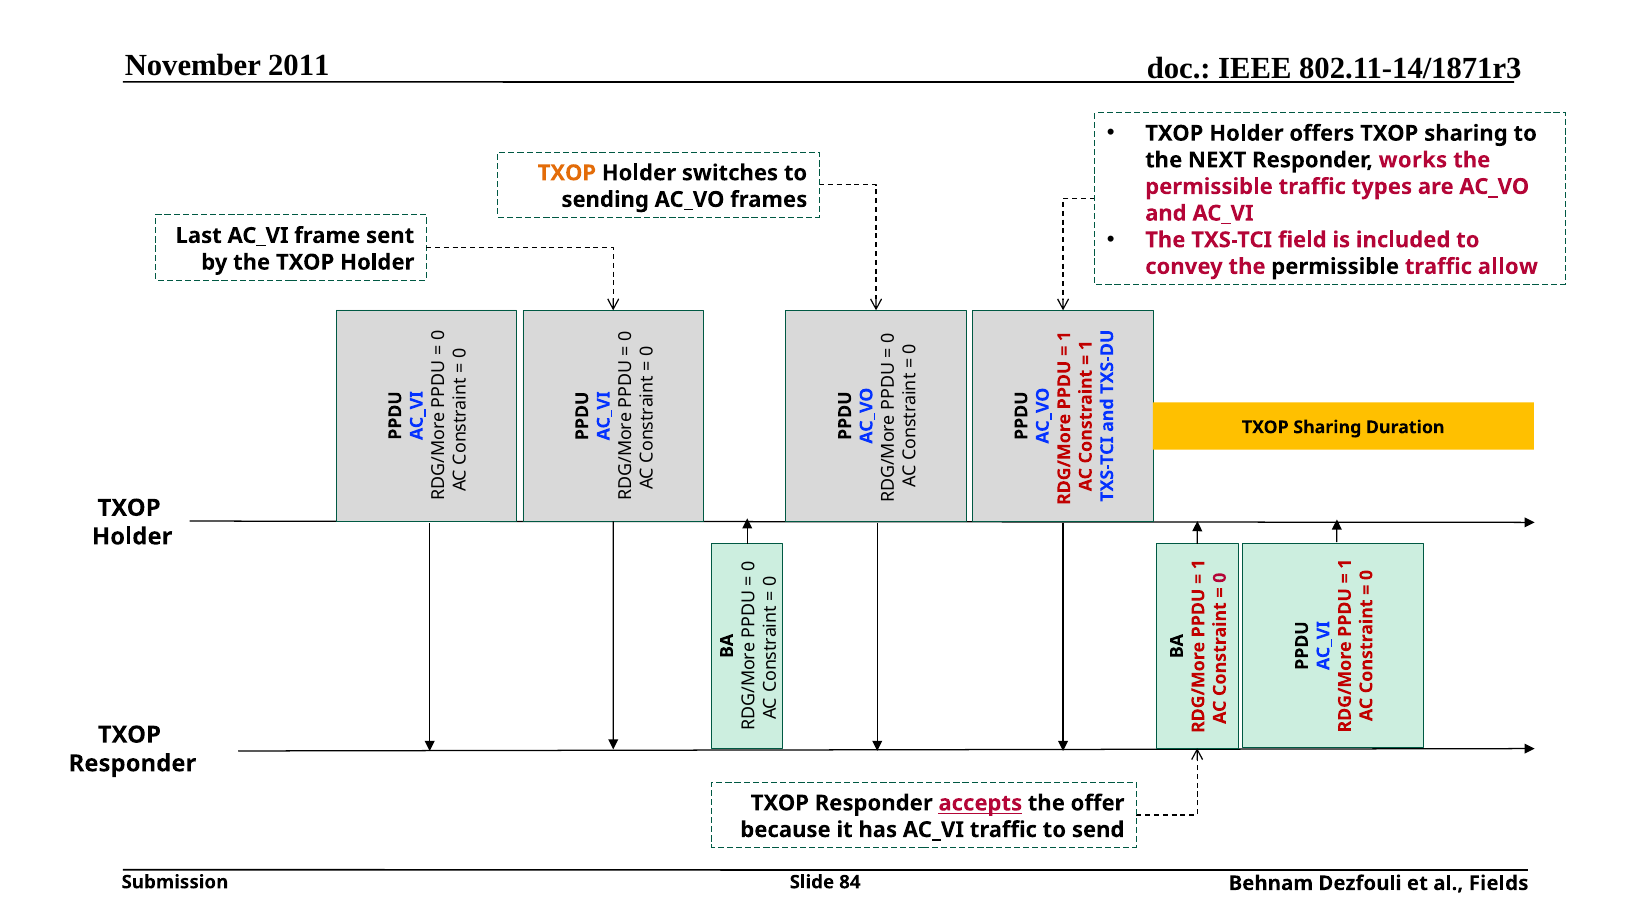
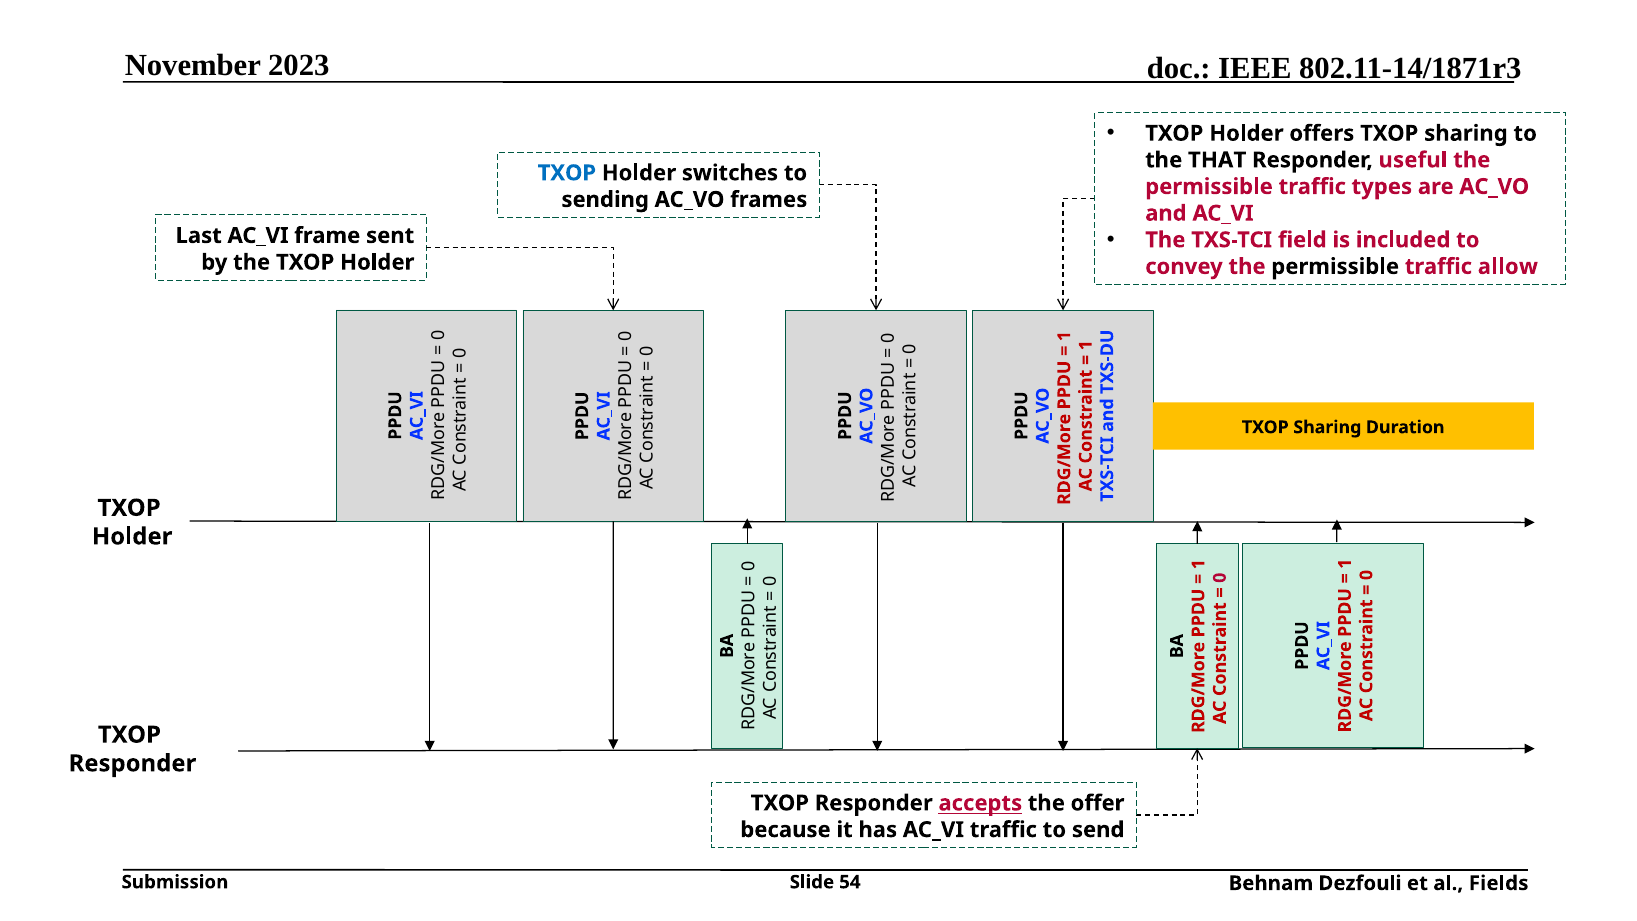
2011: 2011 -> 2023
NEXT: NEXT -> THAT
works: works -> useful
TXOP at (567, 173) colour: orange -> blue
84: 84 -> 54
